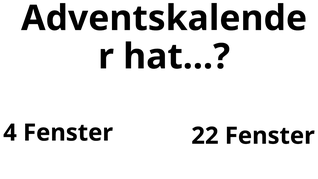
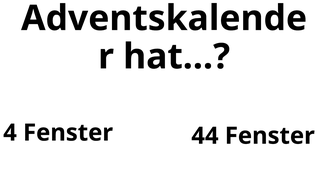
22: 22 -> 44
